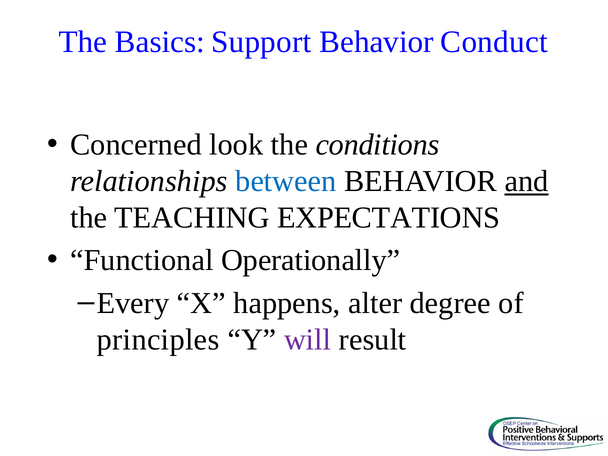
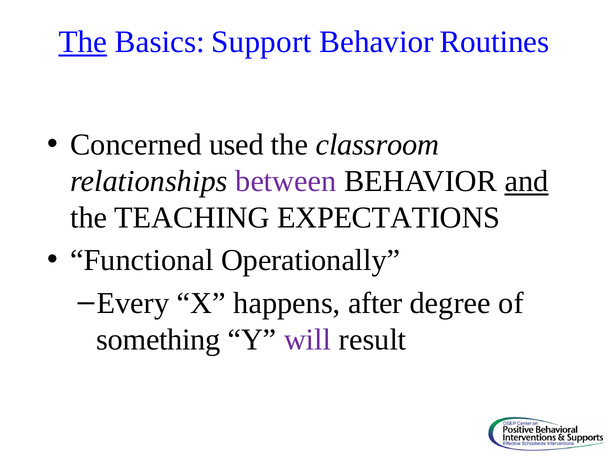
The at (83, 42) underline: none -> present
Conduct: Conduct -> Routines
look: look -> used
conditions: conditions -> classroom
between colour: blue -> purple
alter: alter -> after
principles: principles -> something
